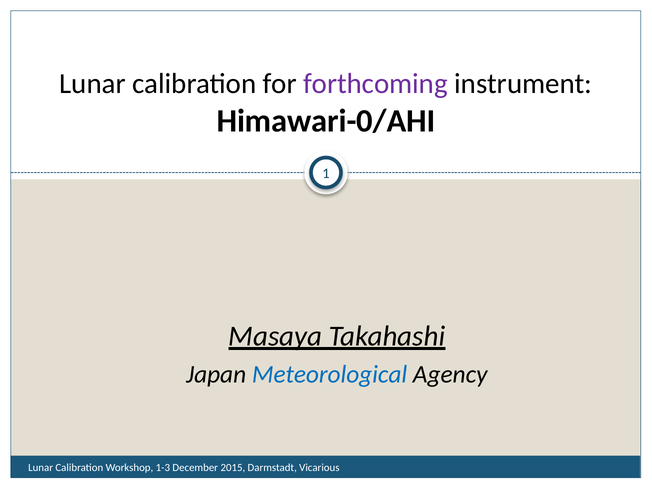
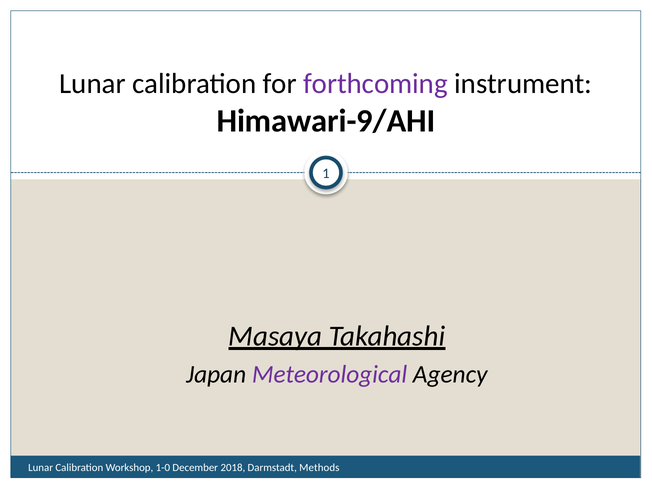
Himawari-0/AHI: Himawari-0/AHI -> Himawari-9/AHI
Meteorological colour: blue -> purple
1-3: 1-3 -> 1-0
2015: 2015 -> 2018
Vicarious: Vicarious -> Methods
